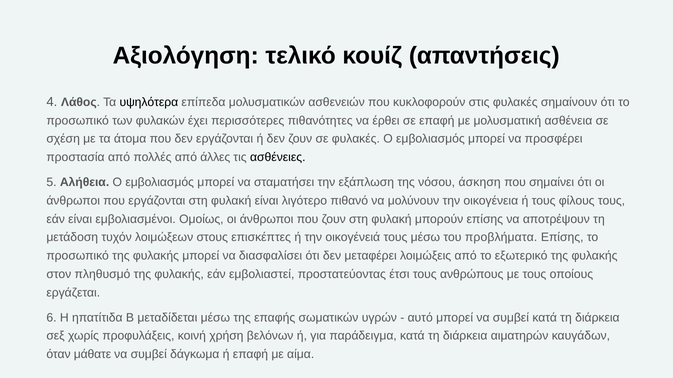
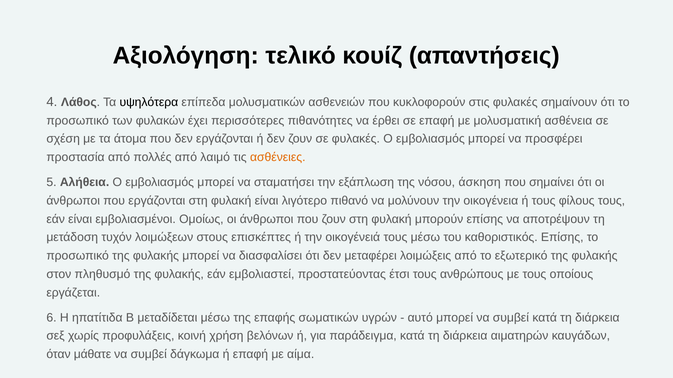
άλλες: άλλες -> λαιμό
ασθένειες colour: black -> orange
προβλήματα: προβλήματα -> καθοριστικός
